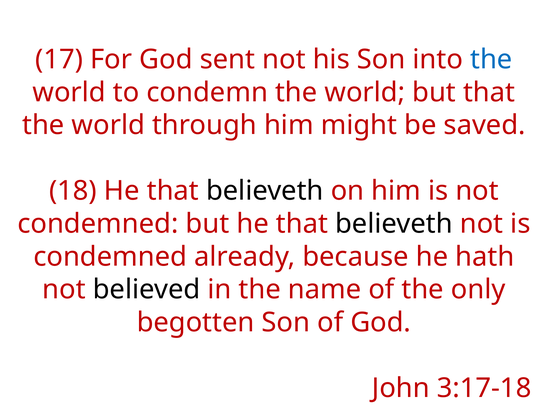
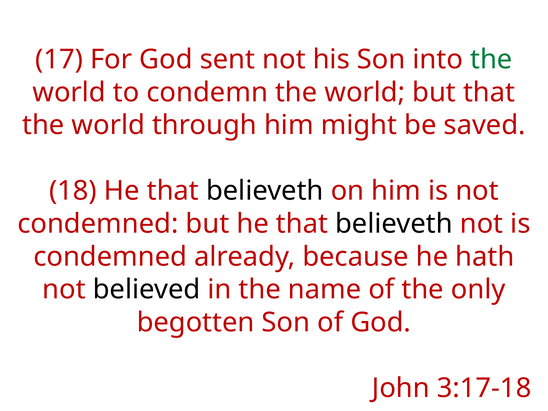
the at (491, 59) colour: blue -> green
